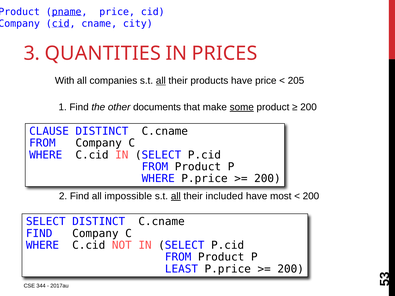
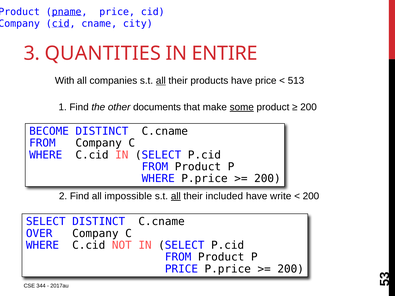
PRICES: PRICES -> ENTIRE
205: 205 -> 513
CLAUSE: CLAUSE -> BECOME
most: most -> write
FIND at (39, 234): FIND -> OVER
LEAST at (181, 269): LEAST -> PRICE
